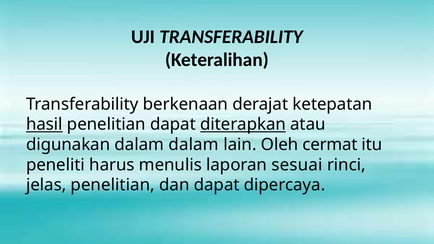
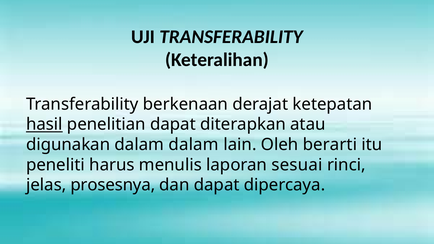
diterapkan underline: present -> none
cermat: cermat -> berarti
jelas penelitian: penelitian -> prosesnya
